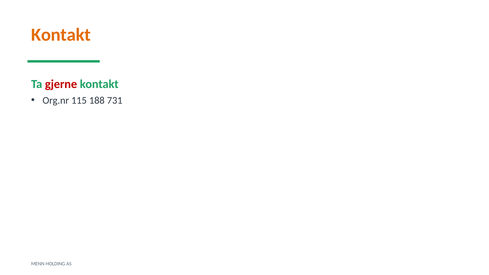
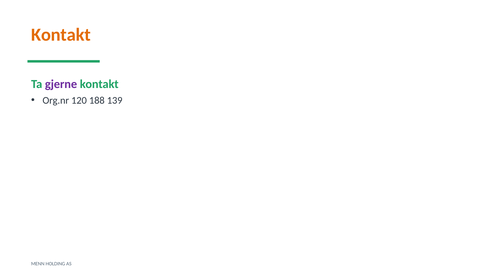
gjerne colour: red -> purple
115: 115 -> 120
731: 731 -> 139
